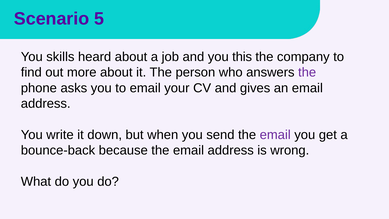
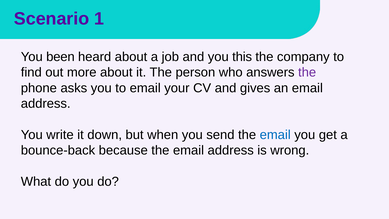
5: 5 -> 1
skills: skills -> been
email at (275, 135) colour: purple -> blue
